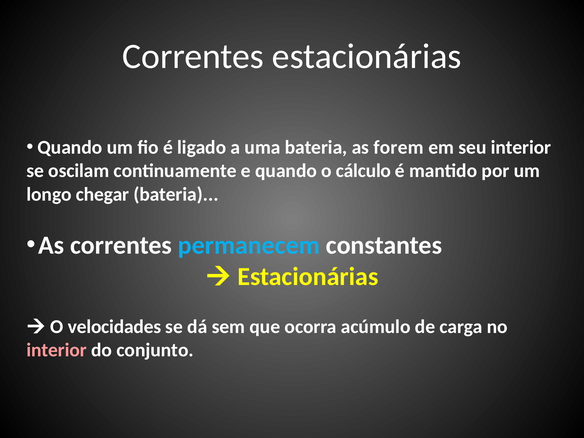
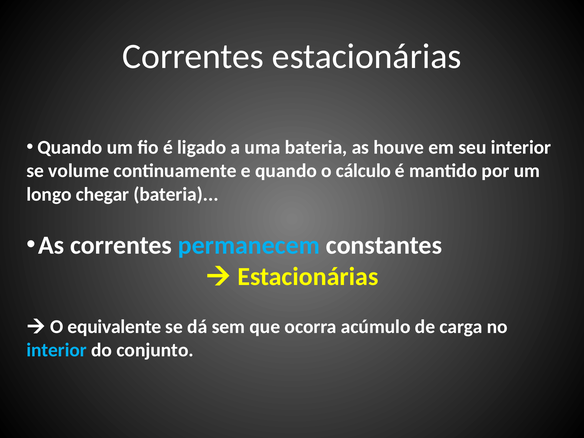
forem: forem -> houve
oscilam: oscilam -> volume
velocidades: velocidades -> equivalente
interior at (57, 350) colour: pink -> light blue
